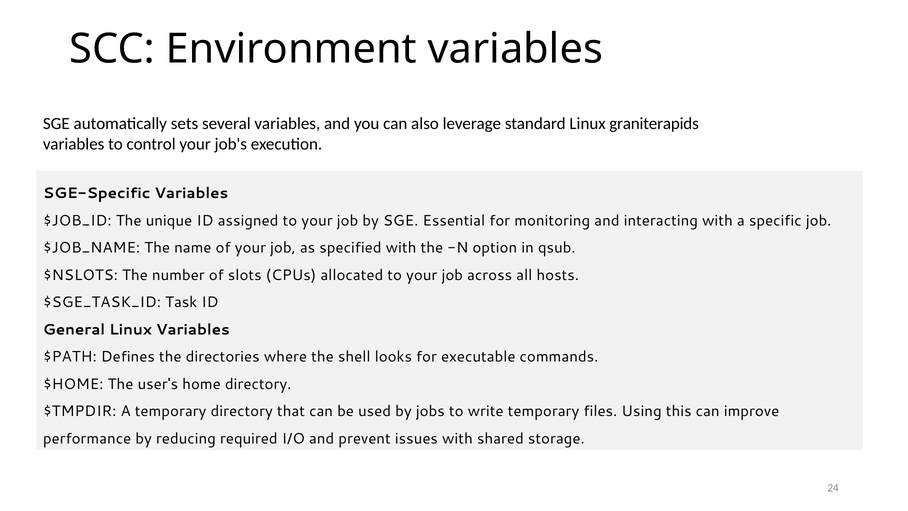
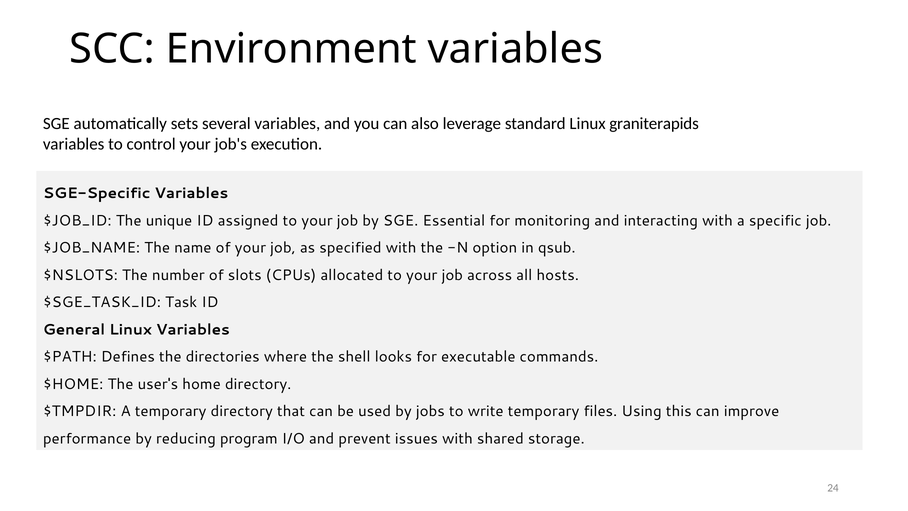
required: required -> program
